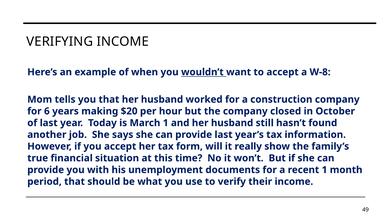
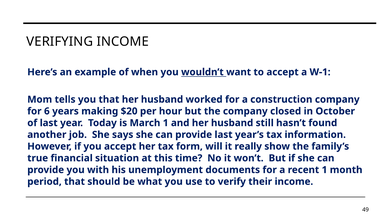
W-8: W-8 -> W-1
